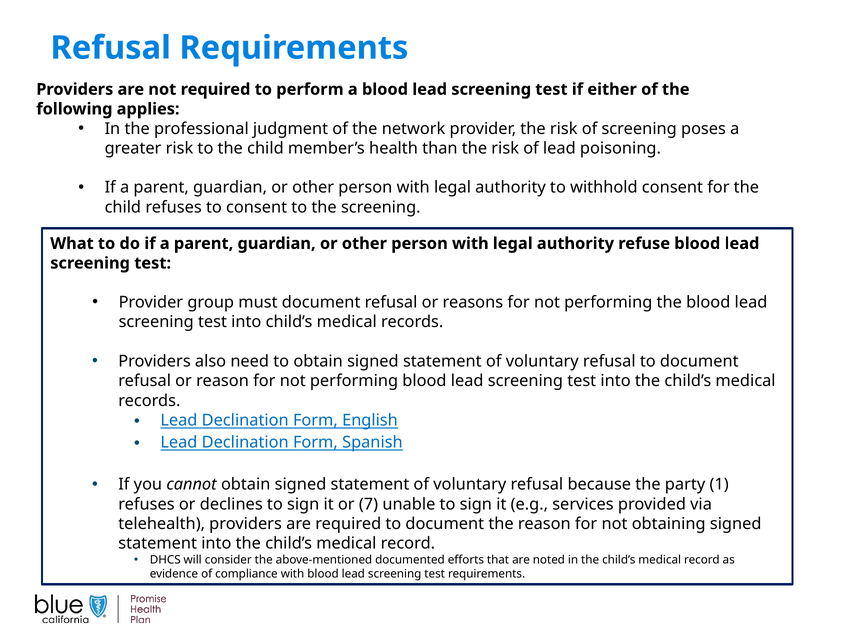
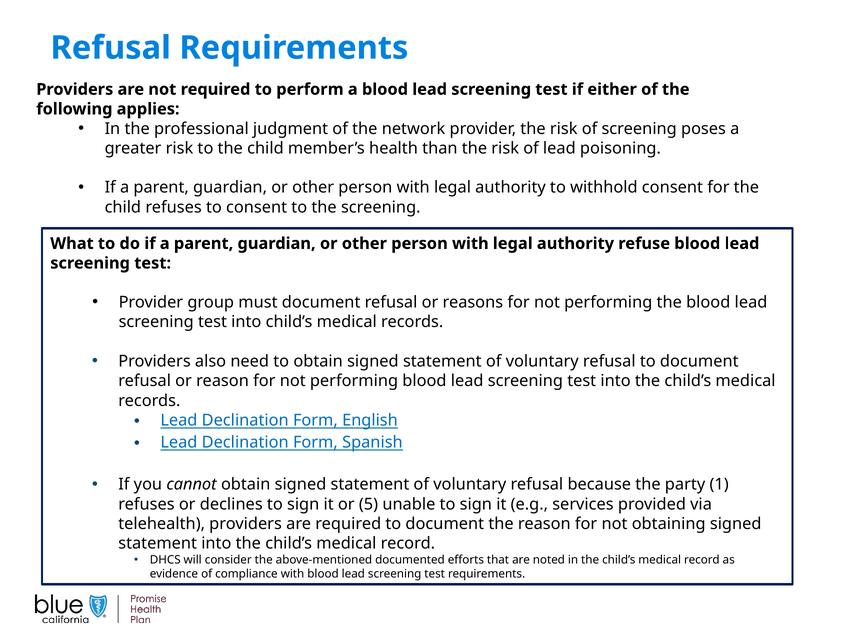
7: 7 -> 5
